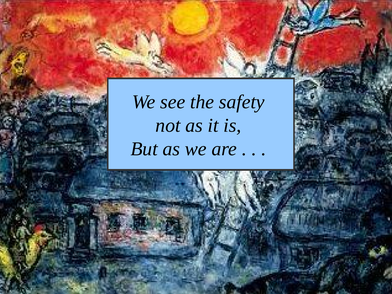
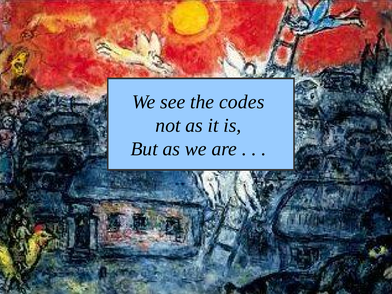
safety: safety -> codes
